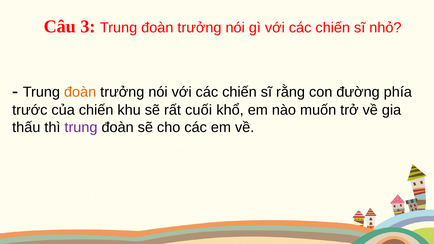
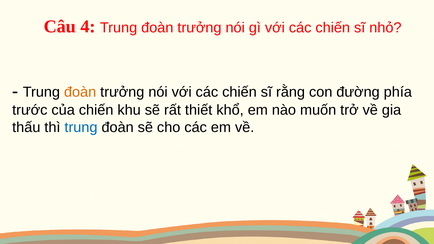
3: 3 -> 4
cuối: cuối -> thiết
trung at (81, 127) colour: purple -> blue
